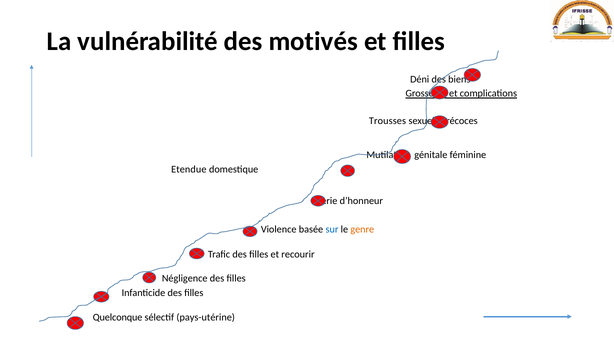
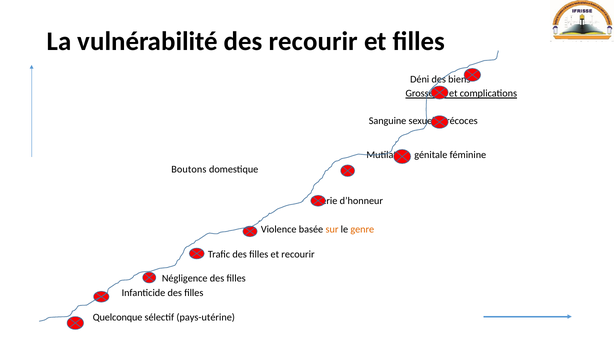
des motivés: motivés -> recourir
Trousses: Trousses -> Sanguine
Etendue: Etendue -> Boutons
sur colour: blue -> orange
